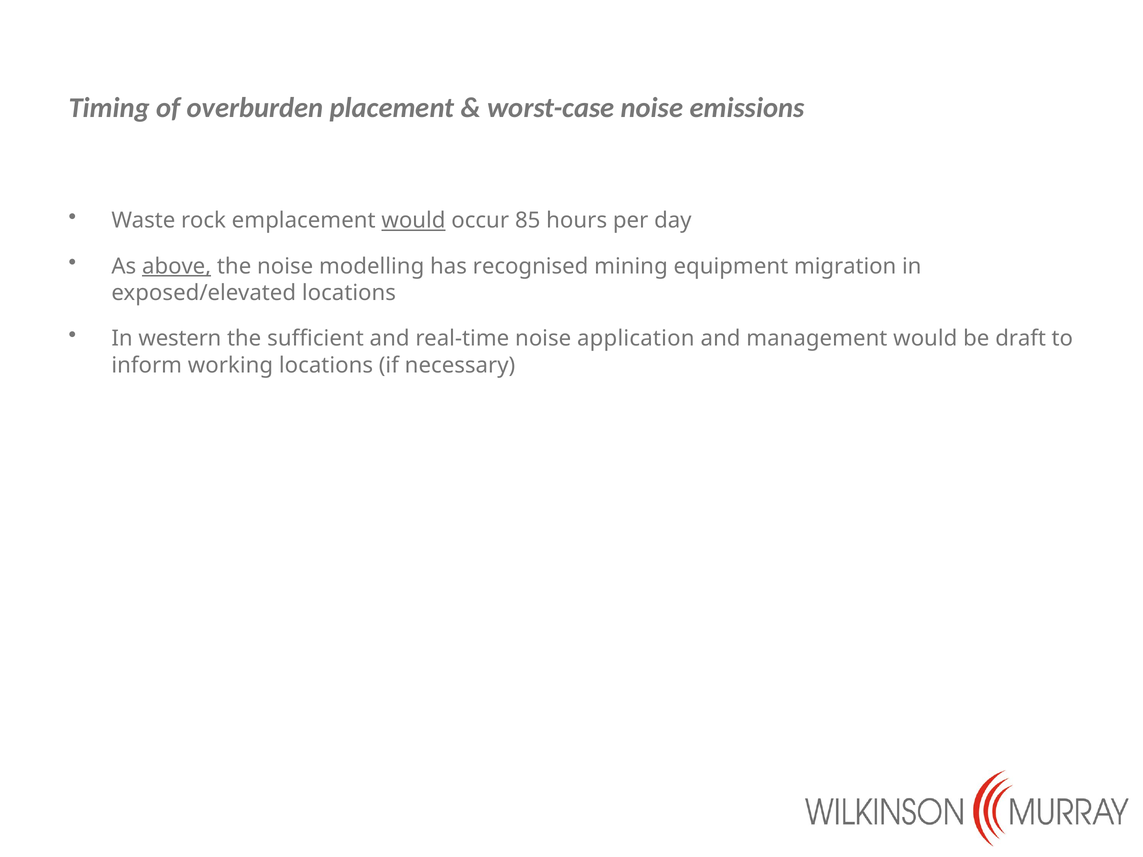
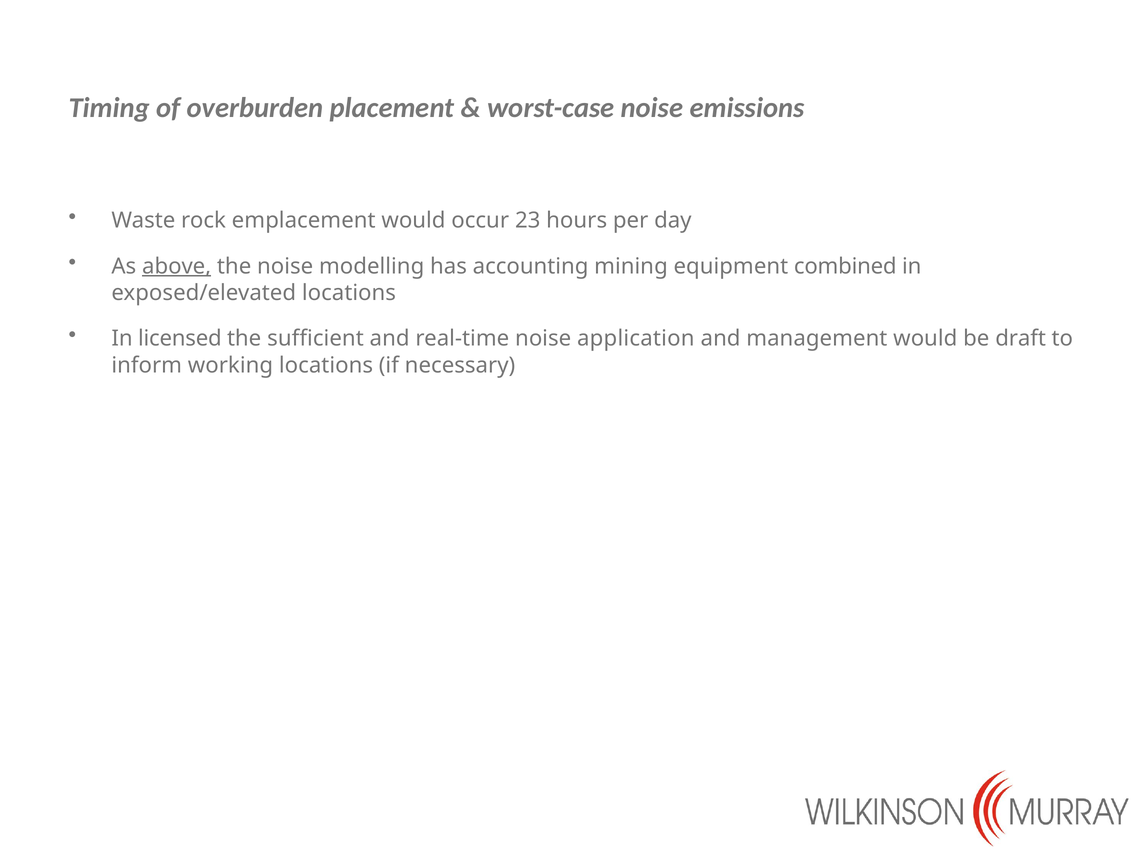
would at (413, 221) underline: present -> none
85: 85 -> 23
recognised: recognised -> accounting
migration: migration -> combined
western: western -> licensed
